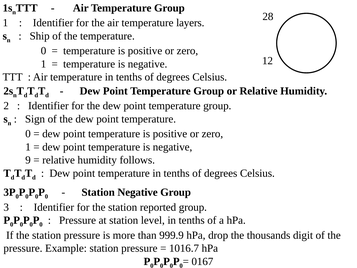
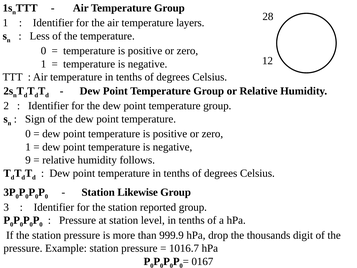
Ship: Ship -> Less
Station Negative: Negative -> Likewise
